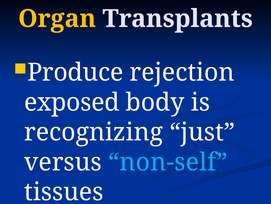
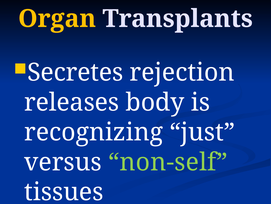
Produce: Produce -> Secretes
exposed: exposed -> releases
non-self colour: light blue -> light green
